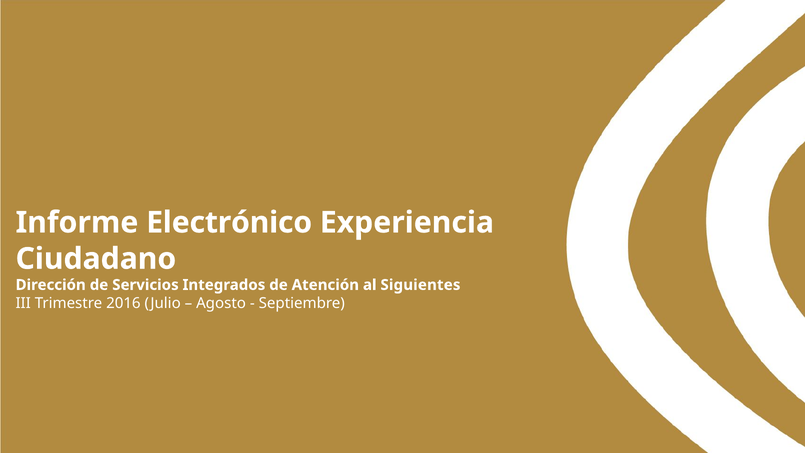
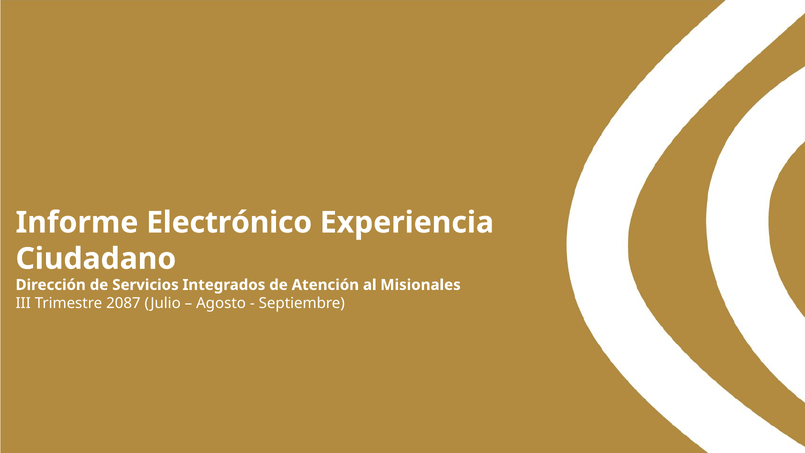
Siguientes: Siguientes -> Misionales
2016: 2016 -> 2087
